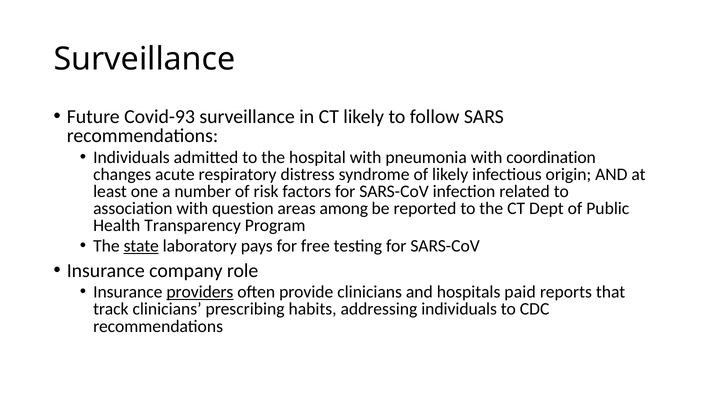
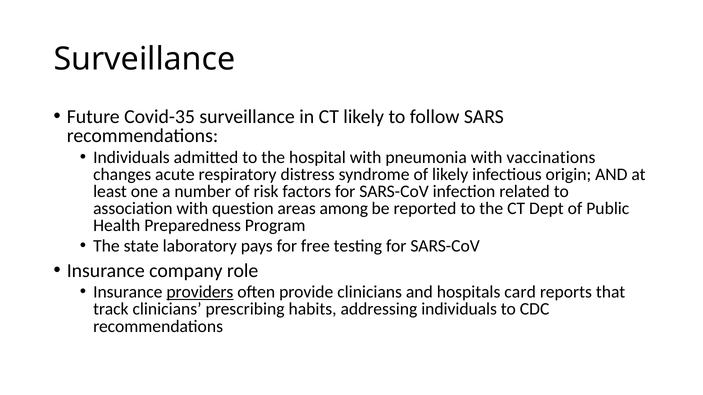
Covid-93: Covid-93 -> Covid-35
coordination: coordination -> vaccinations
Transparency: Transparency -> Preparedness
state underline: present -> none
paid: paid -> card
